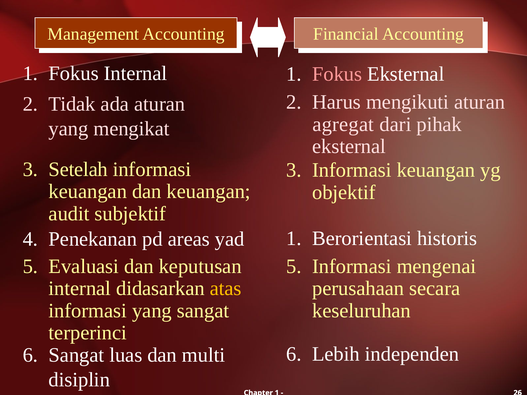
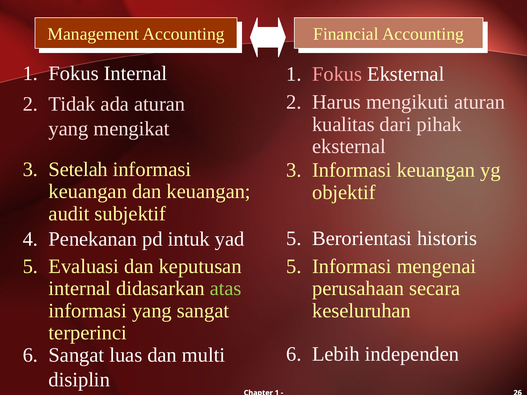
agregat: agregat -> kualitas
areas: areas -> intuk
yad 1: 1 -> 5
atas colour: yellow -> light green
